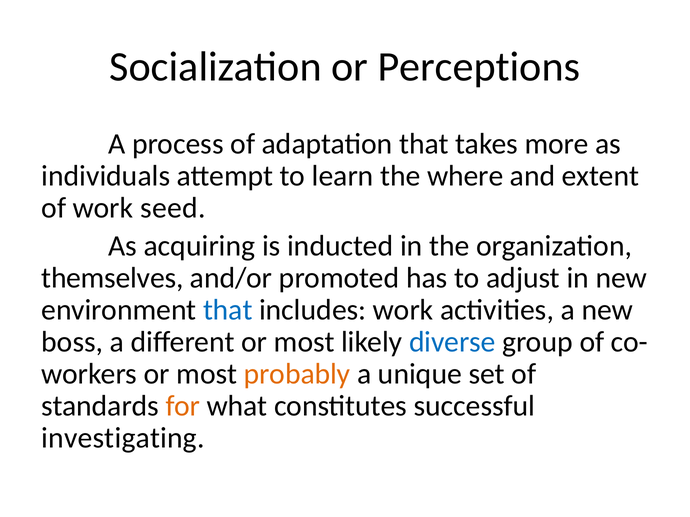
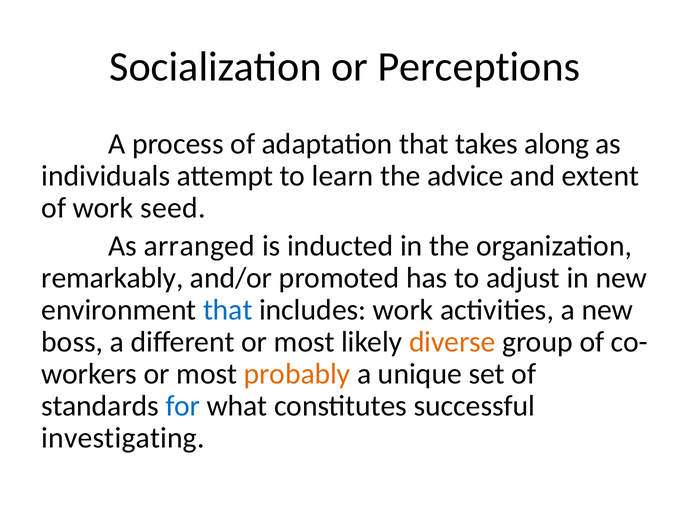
more: more -> along
where: where -> advice
acquiring: acquiring -> arranged
themselves: themselves -> remarkably
diverse colour: blue -> orange
for colour: orange -> blue
